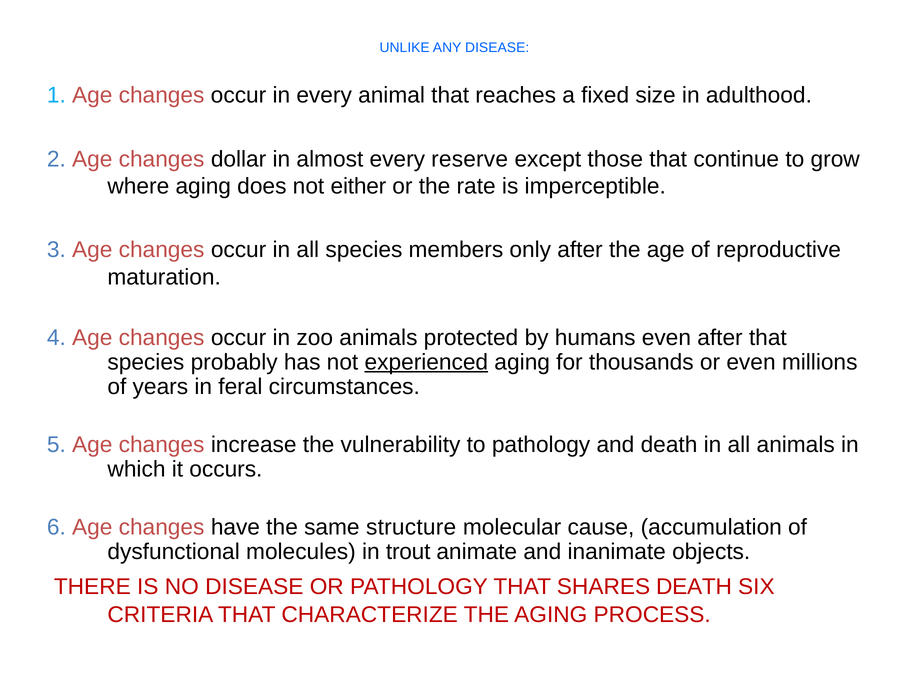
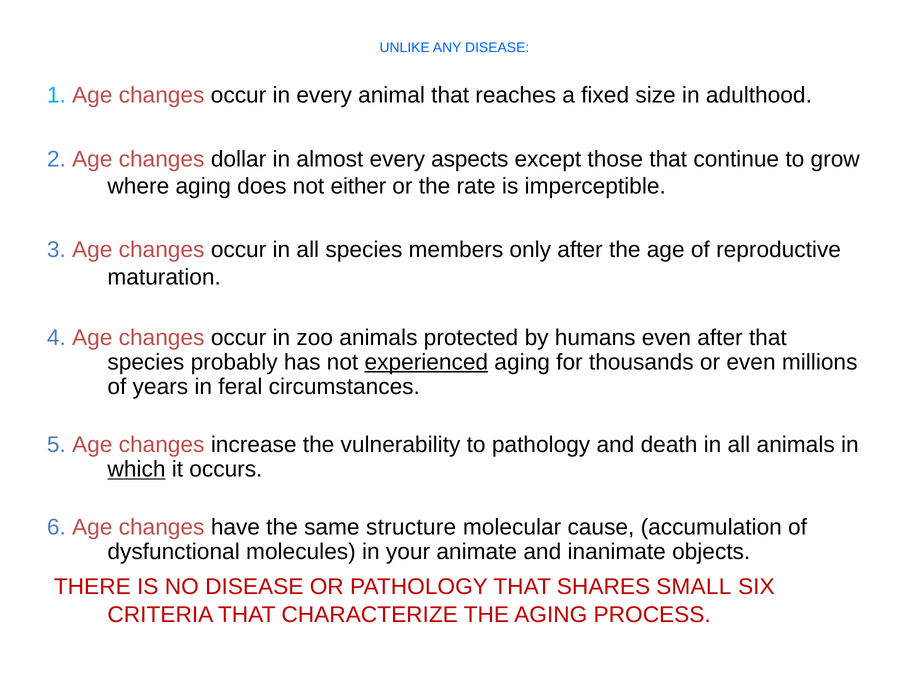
reserve: reserve -> aspects
which underline: none -> present
trout: trout -> your
SHARES DEATH: DEATH -> SMALL
